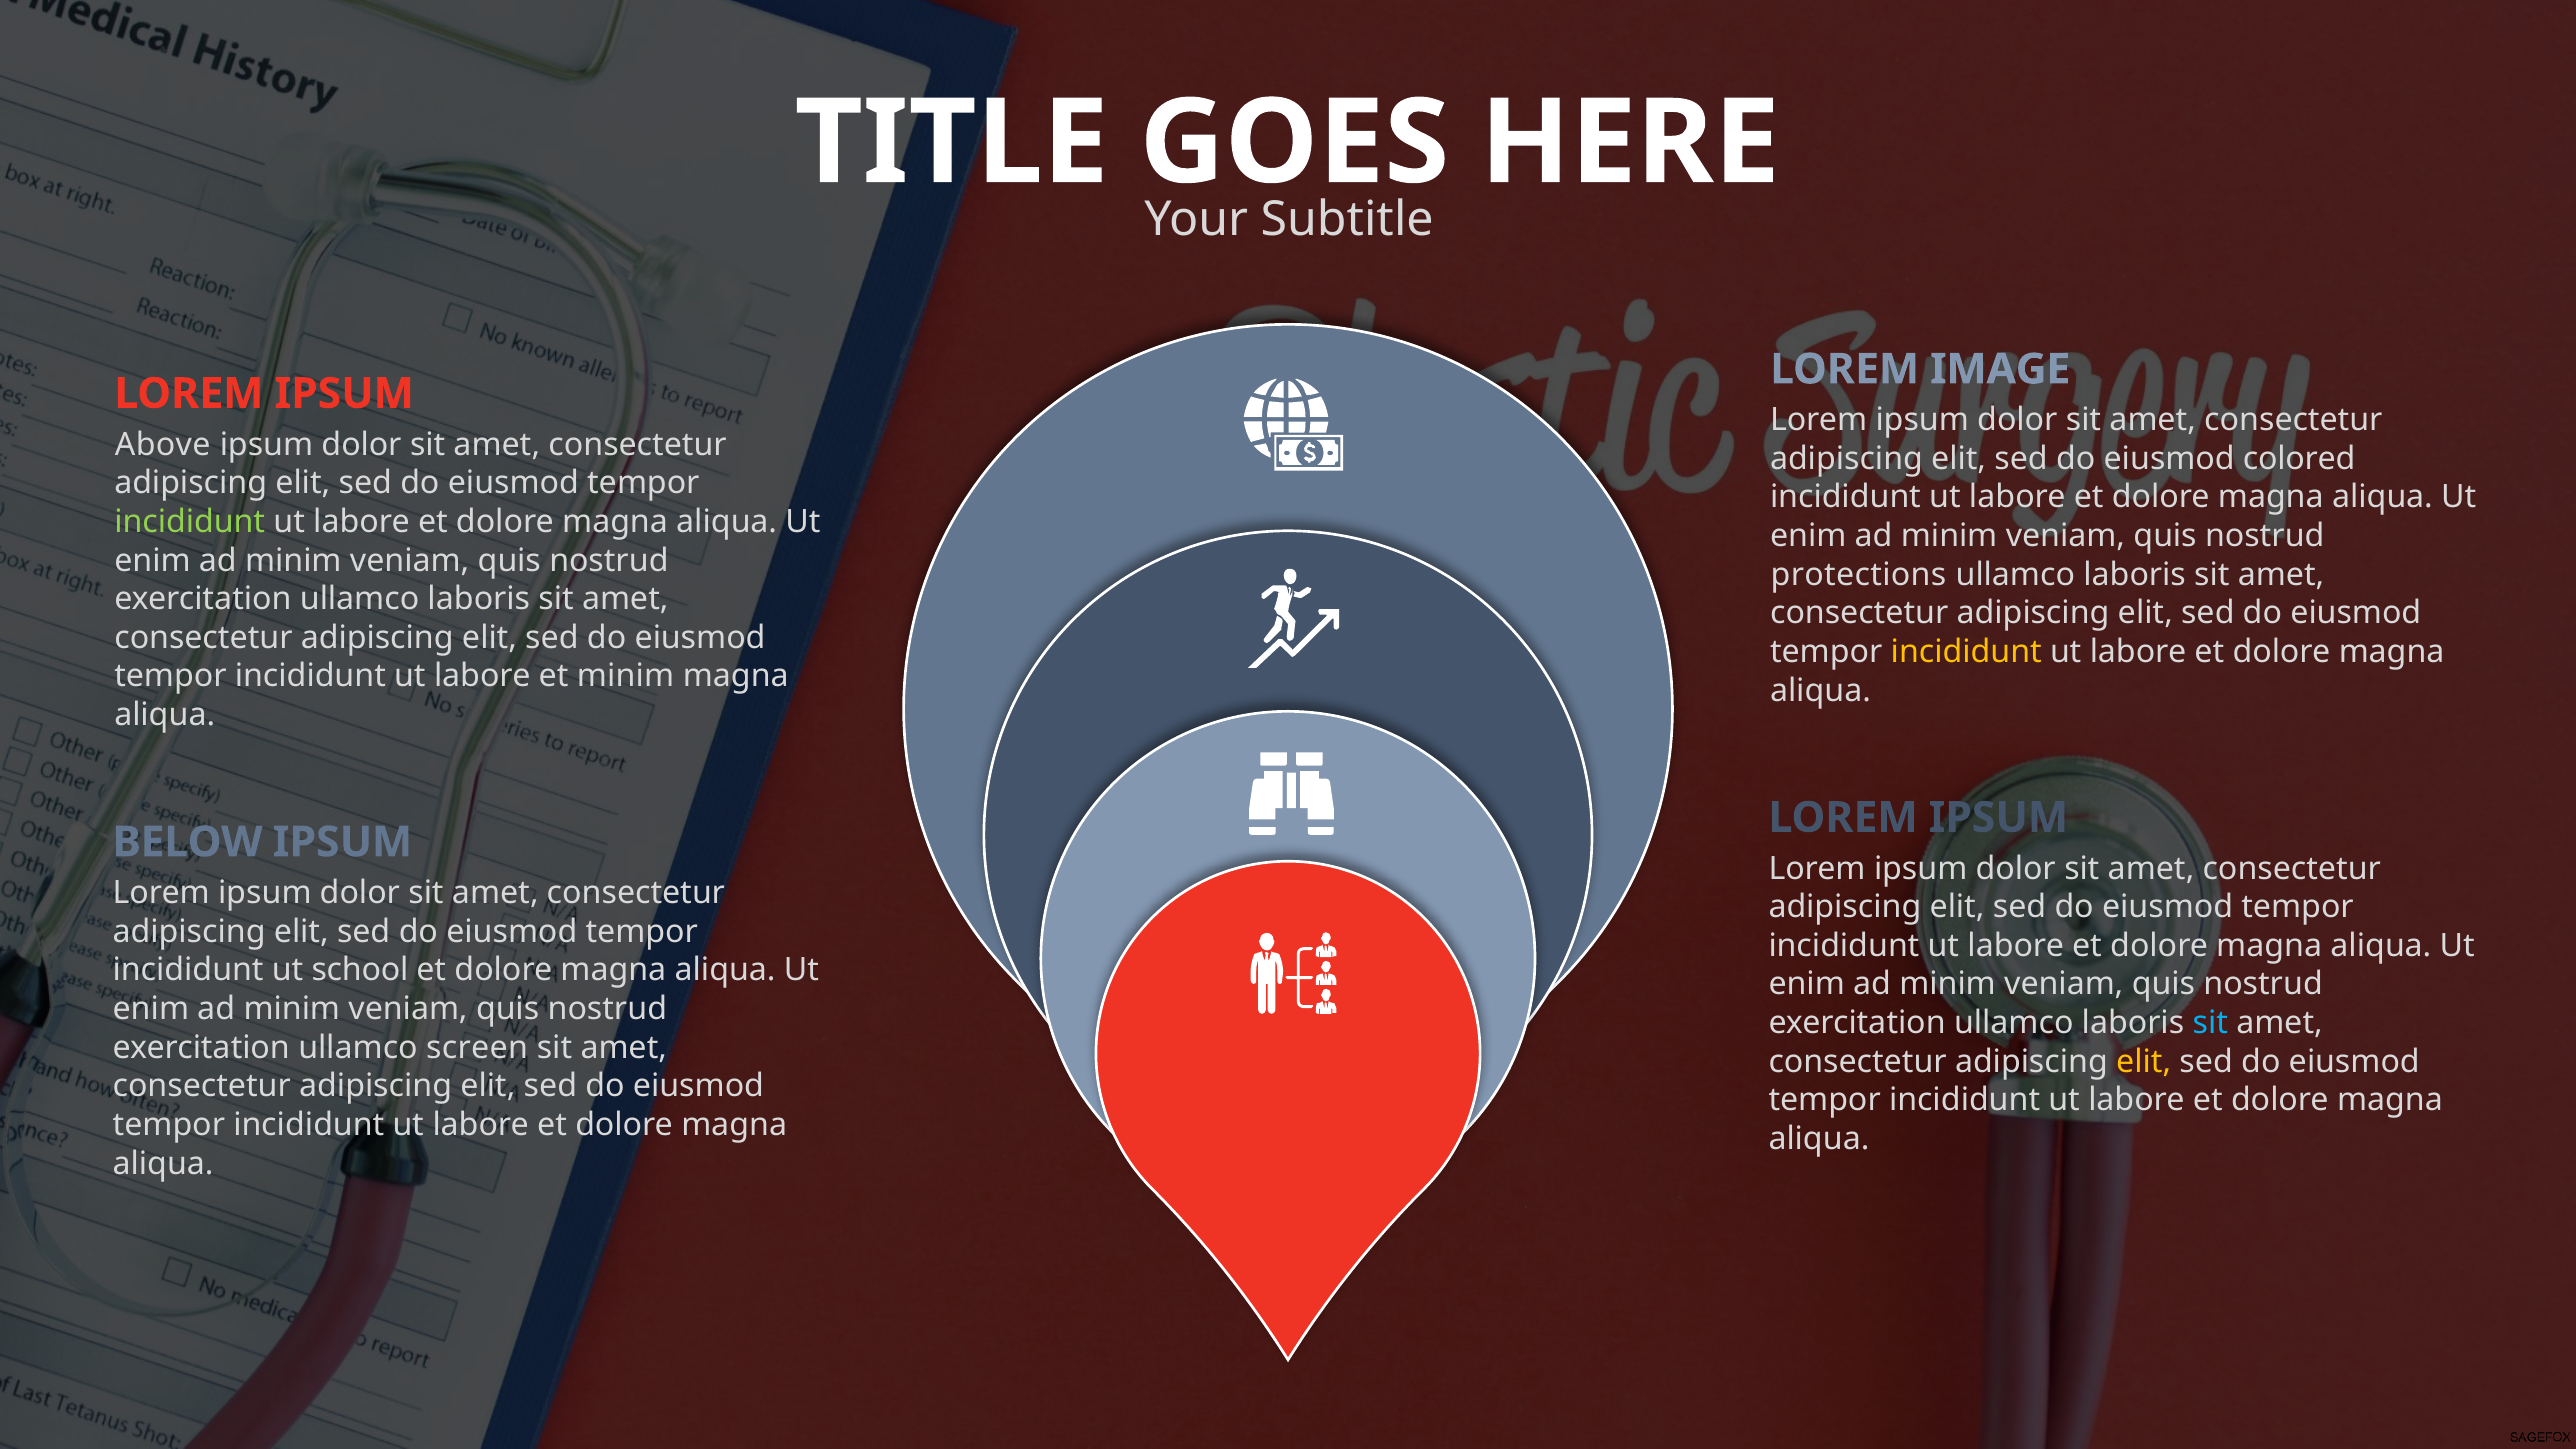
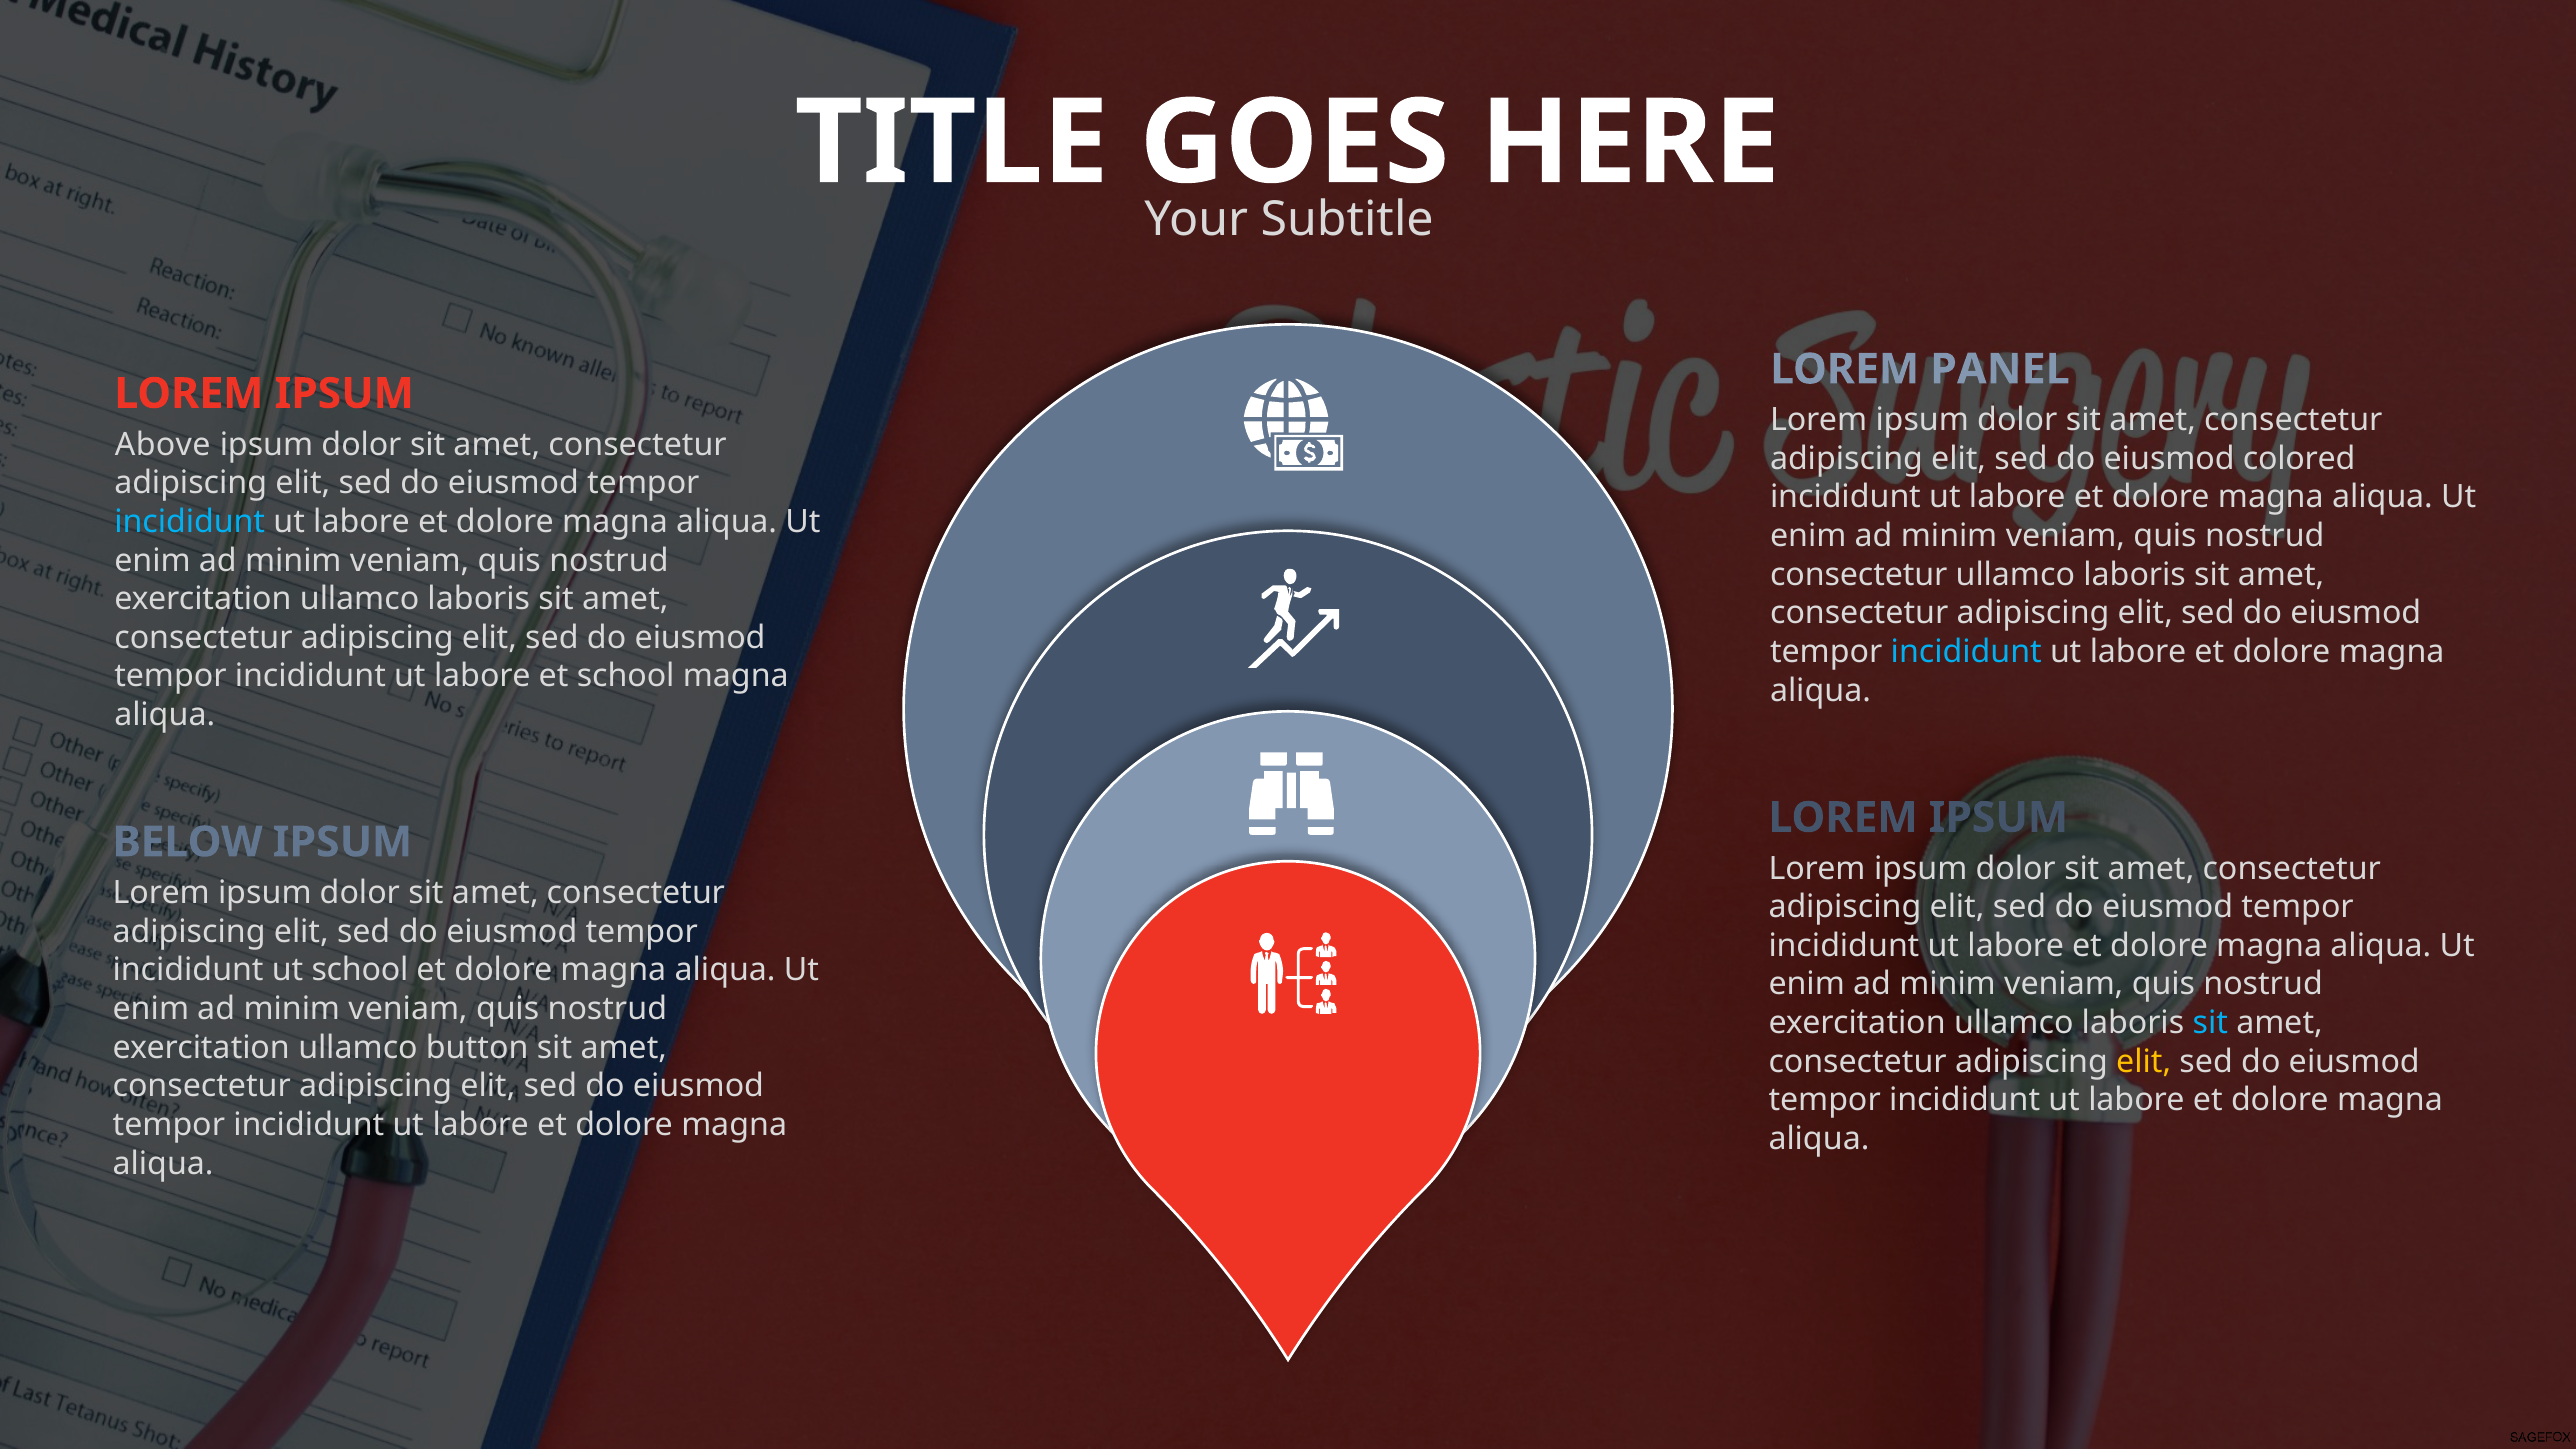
IMAGE: IMAGE -> PANEL
incididunt at (190, 522) colour: light green -> light blue
protections at (1859, 575): protections -> consectetur
incididunt at (1966, 652) colour: yellow -> light blue
et minim: minim -> school
screen: screen -> button
